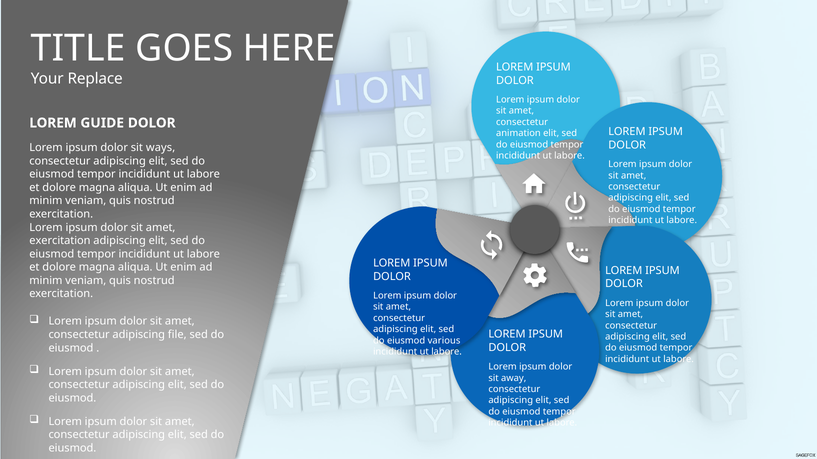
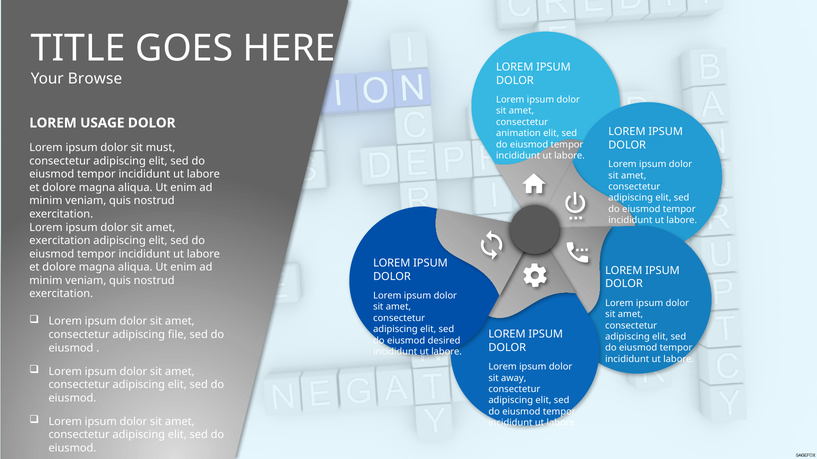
Replace: Replace -> Browse
GUIDE: GUIDE -> USAGE
ways: ways -> must
various: various -> desired
